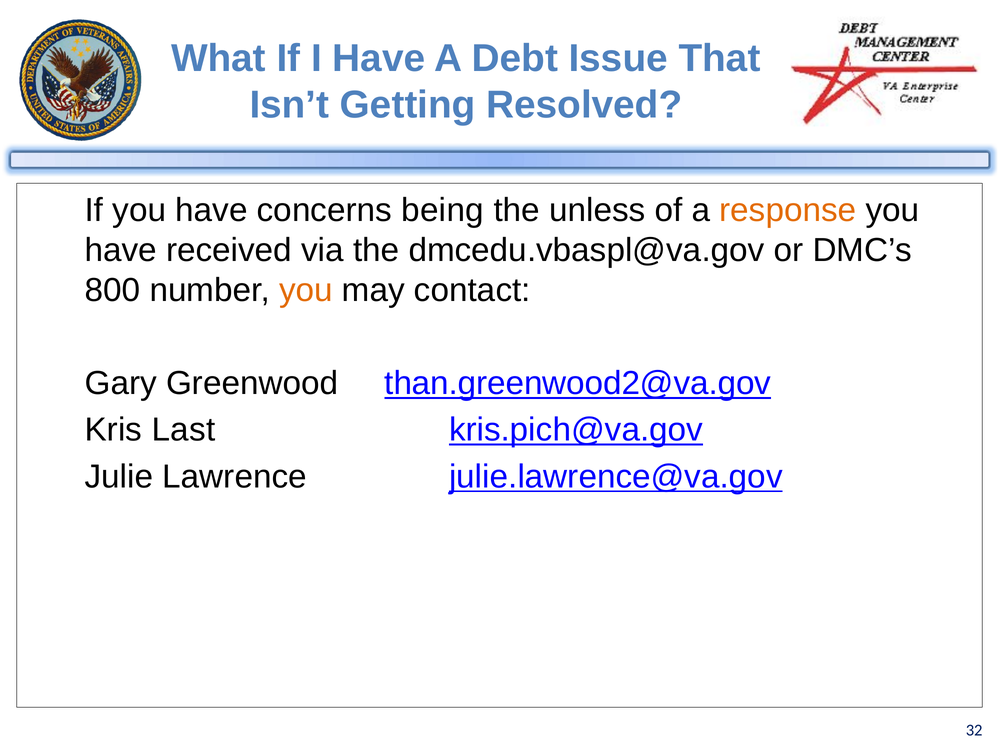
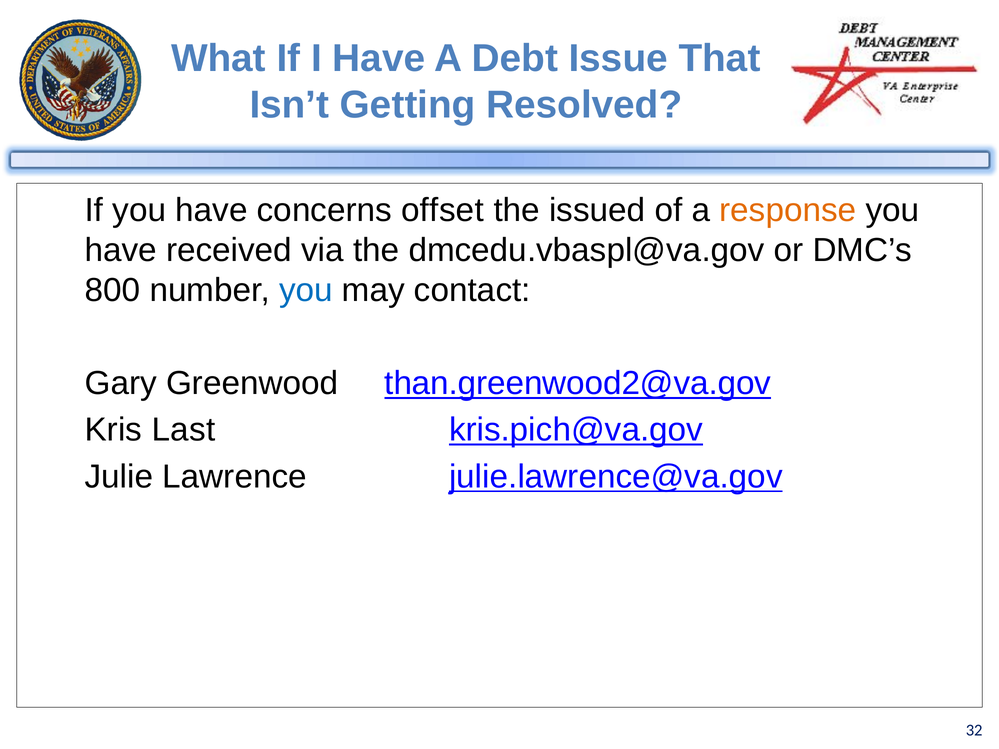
being: being -> offset
unless: unless -> issued
you at (306, 290) colour: orange -> blue
